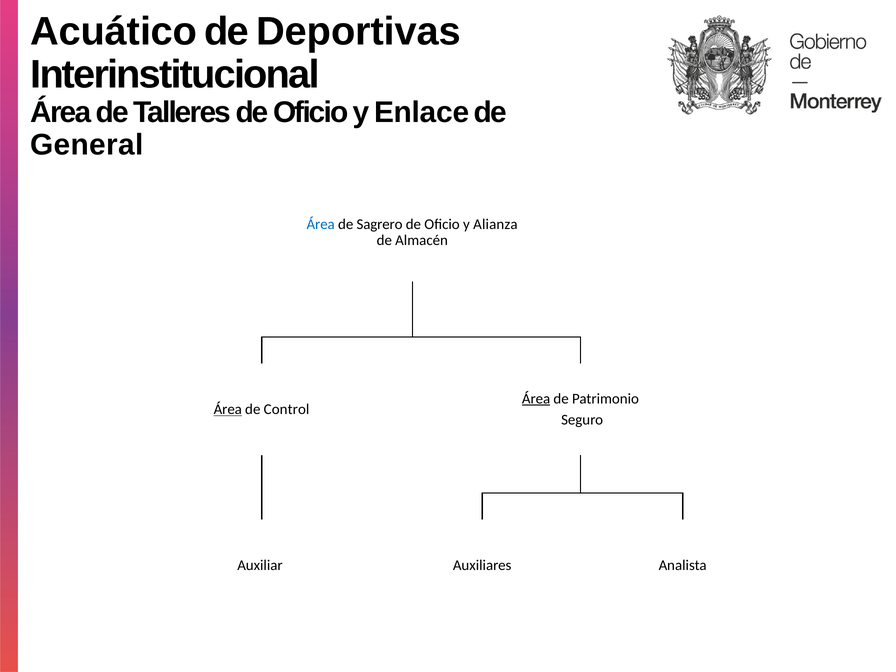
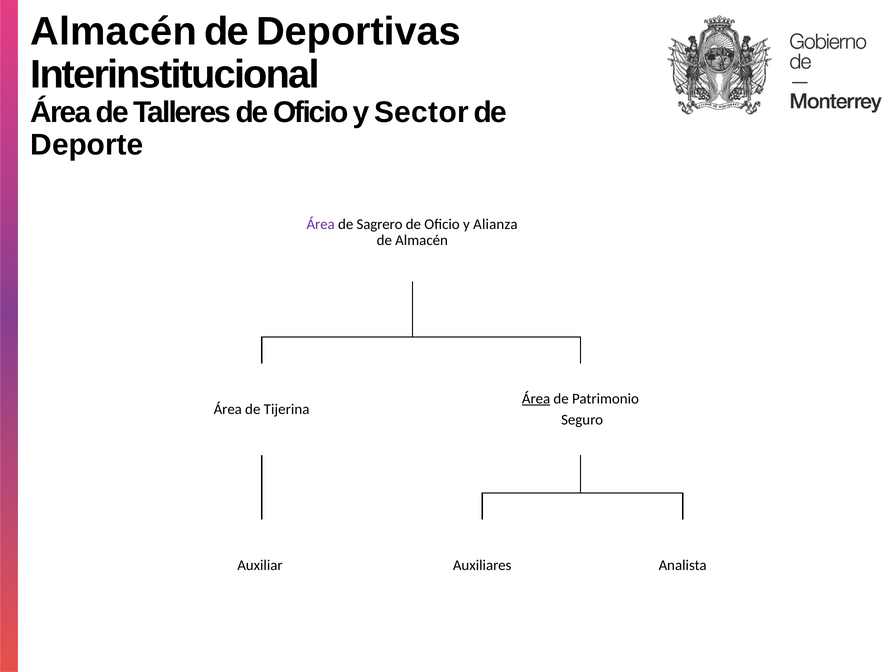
Acuático at (114, 32): Acuático -> Almacén
Enlace: Enlace -> Sector
General: General -> Deporte
Área at (321, 224) colour: blue -> purple
Área at (228, 409) underline: present -> none
Control: Control -> Tijerina
